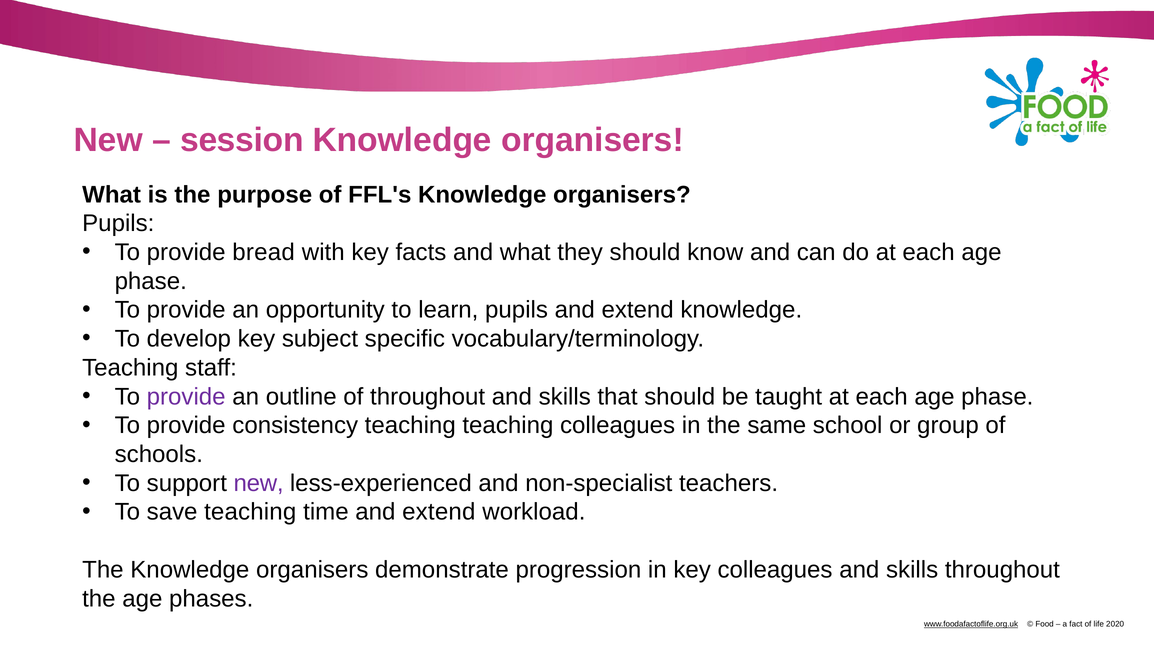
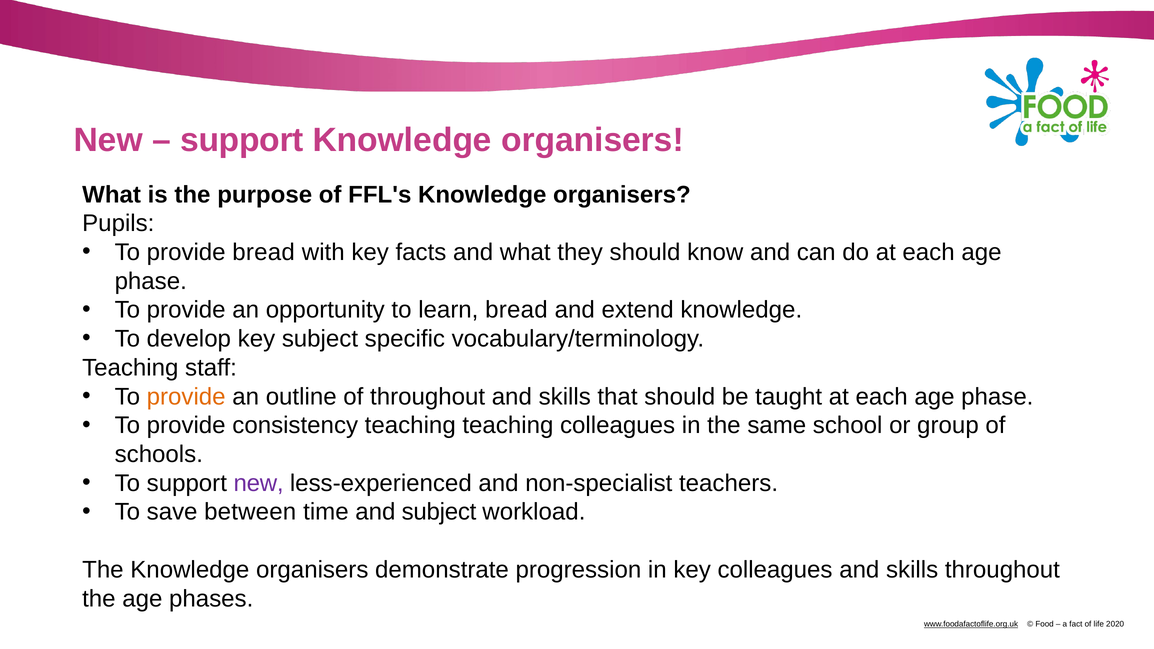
session at (242, 140): session -> support
learn pupils: pupils -> bread
provide at (186, 397) colour: purple -> orange
save teaching: teaching -> between
time and extend: extend -> subject
